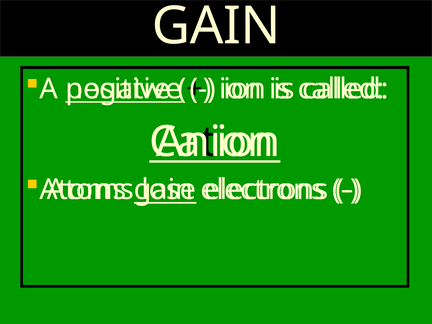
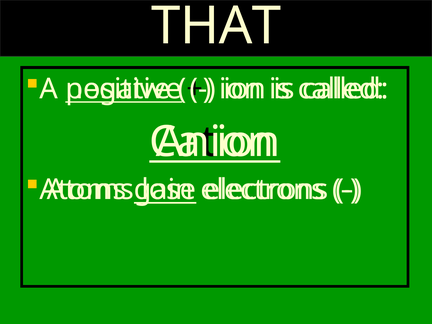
GAIN at (216, 26): GAIN -> THAT
